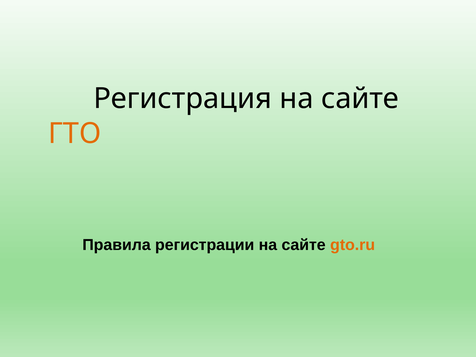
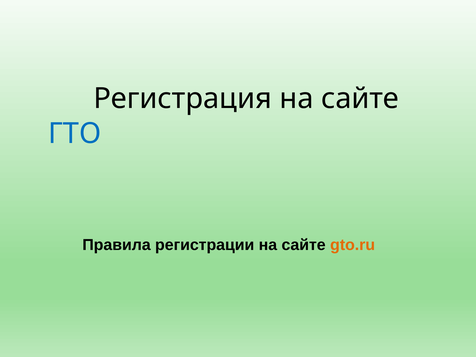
ГТО colour: orange -> blue
